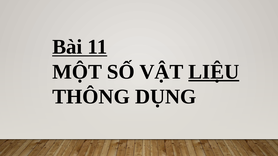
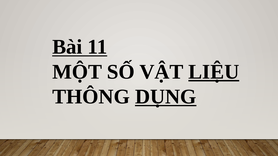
DỤNG underline: none -> present
